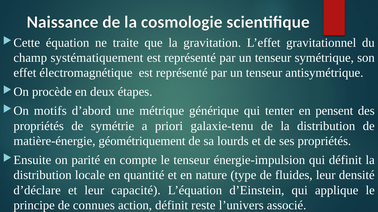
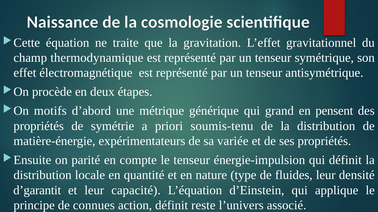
systématiquement: systématiquement -> thermodynamique
tenter: tenter -> grand
galaxie-tenu: galaxie-tenu -> soumis-tenu
géométriquement: géométriquement -> expérimentateurs
lourds: lourds -> variée
d’déclare: d’déclare -> d’garantit
